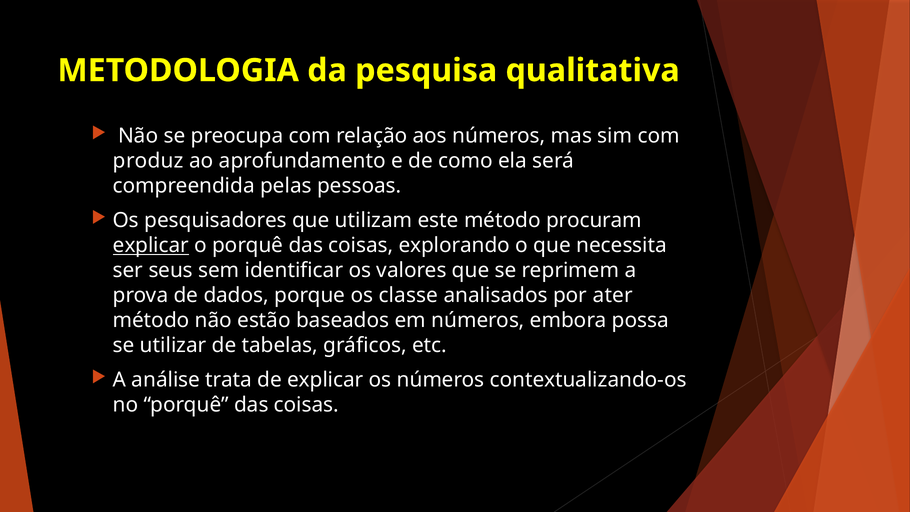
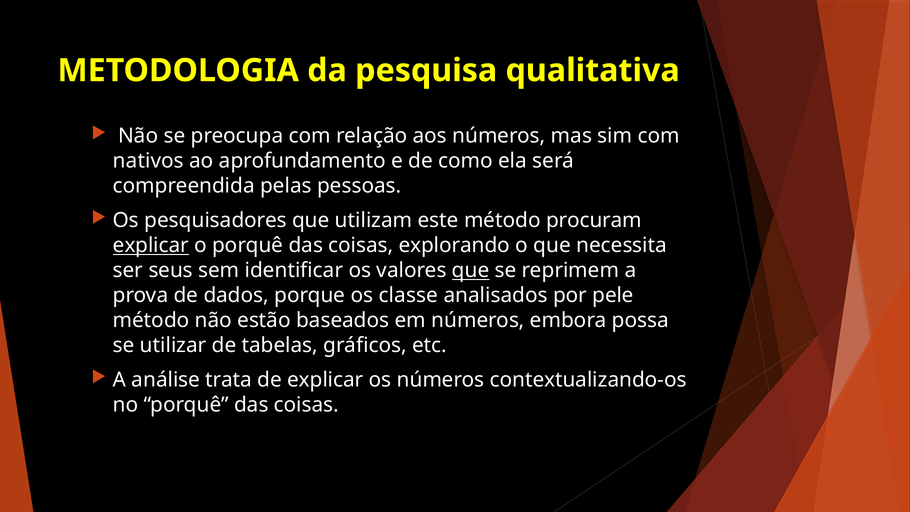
produz: produz -> nativos
que at (471, 270) underline: none -> present
ater: ater -> pele
